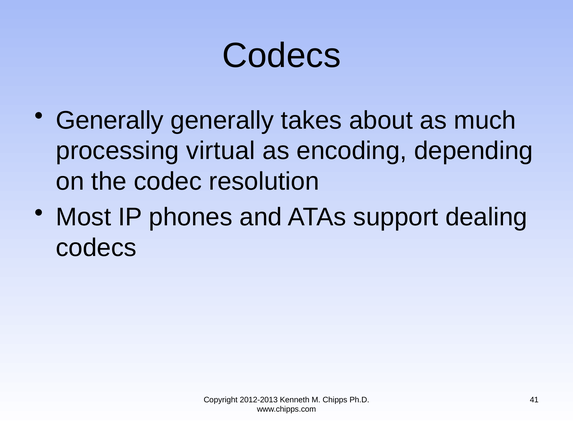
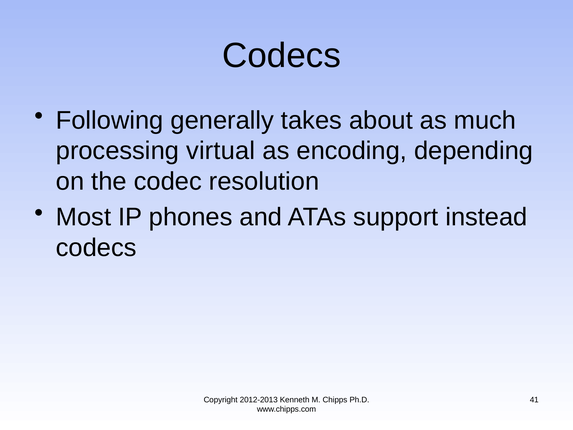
Generally at (110, 120): Generally -> Following
dealing: dealing -> instead
